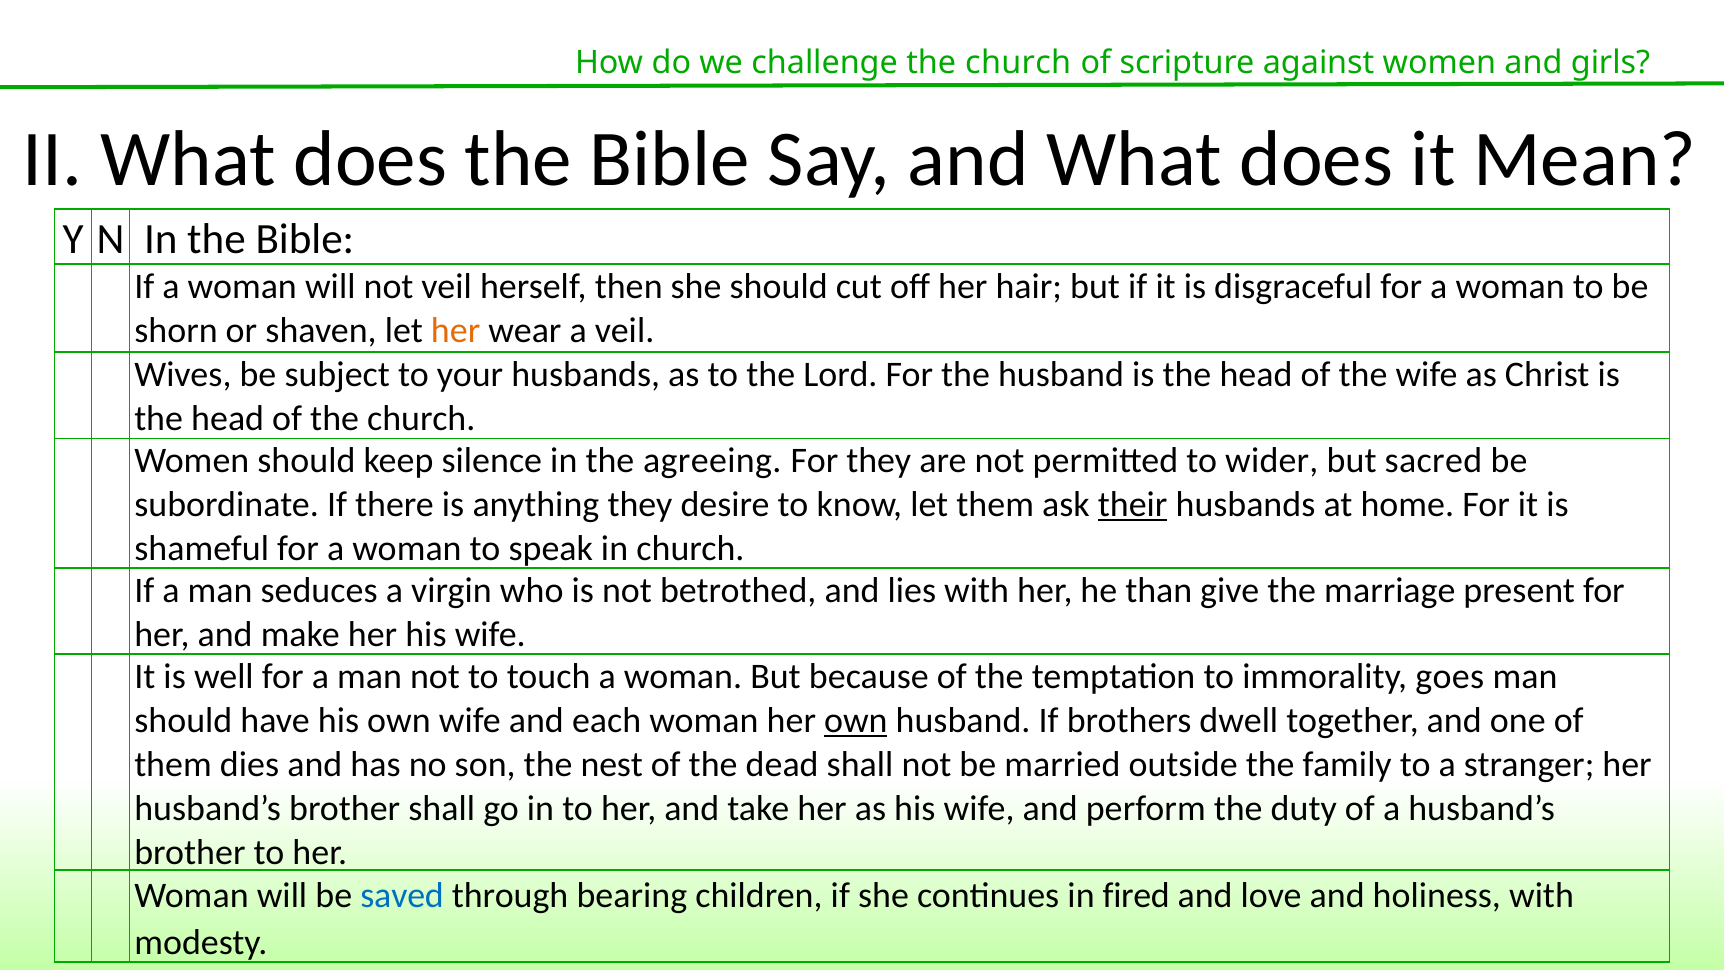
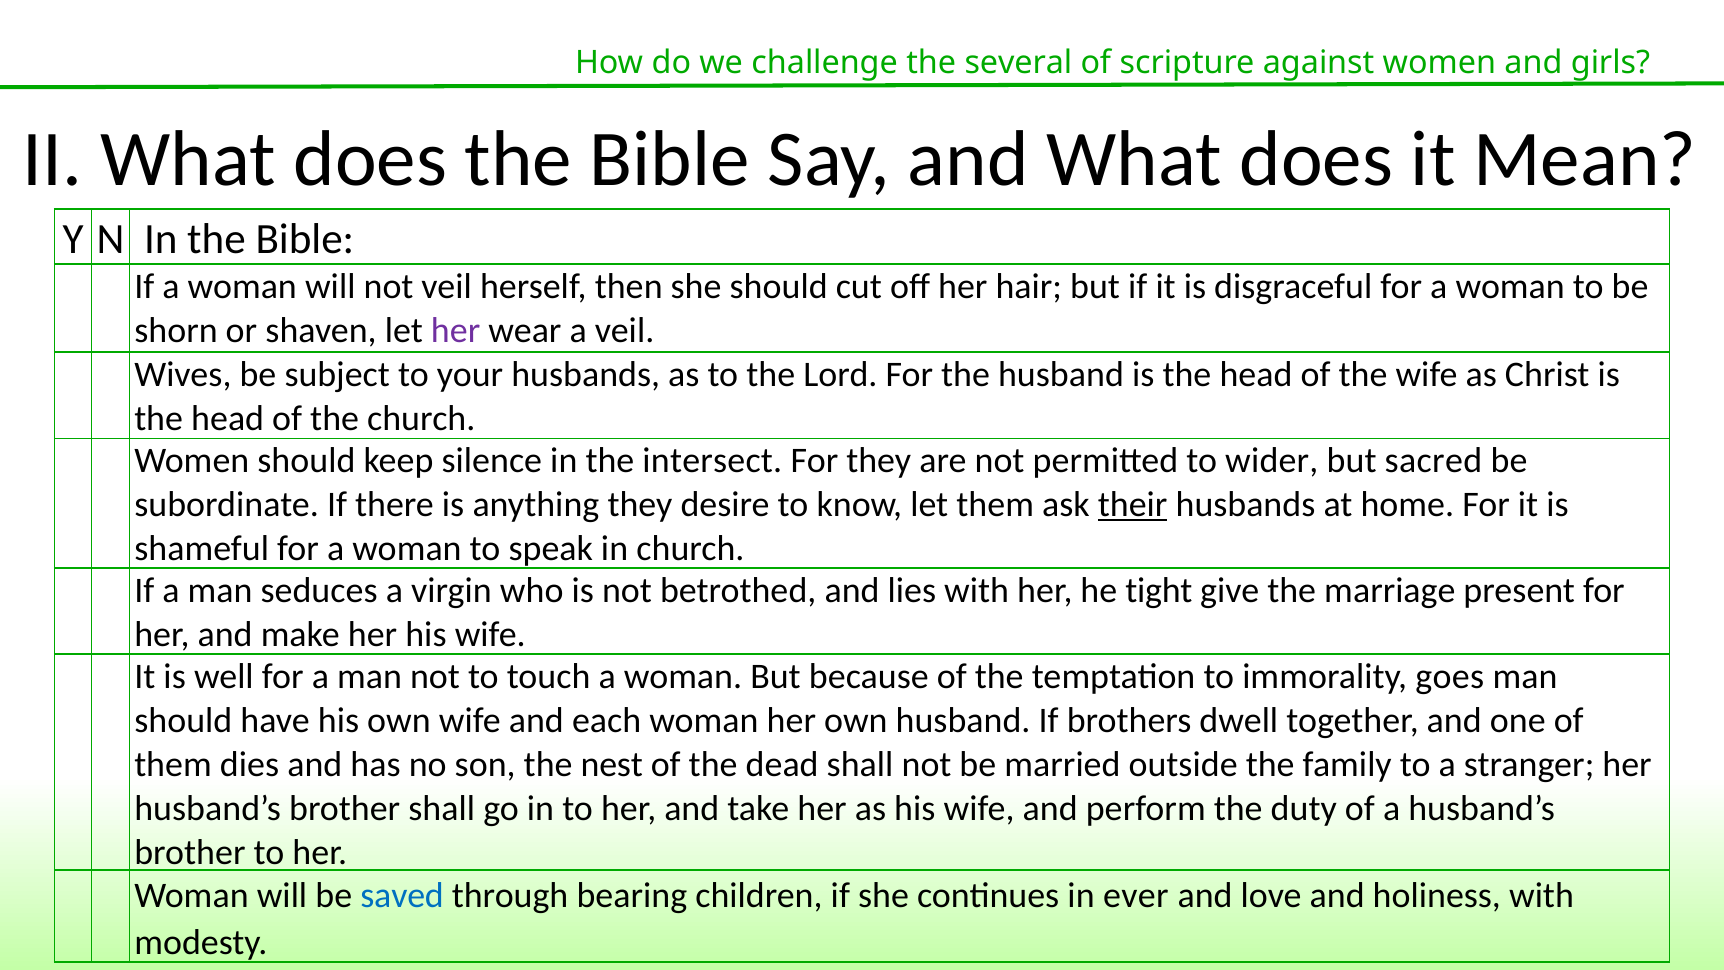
challenge the church: church -> several
her at (456, 330) colour: orange -> purple
agreeing: agreeing -> intersect
than: than -> tight
own at (856, 720) underline: present -> none
fired: fired -> ever
